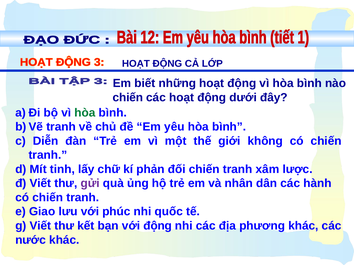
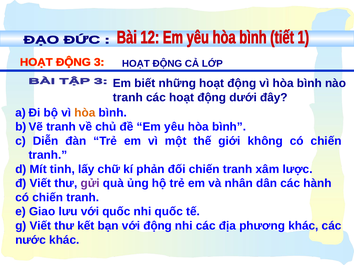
chiến at (128, 98): chiến -> tranh
hòa at (85, 113) colour: green -> orange
với phúc: phúc -> quốc
